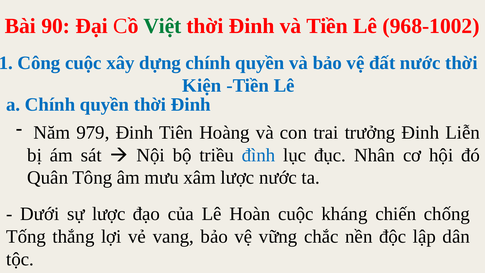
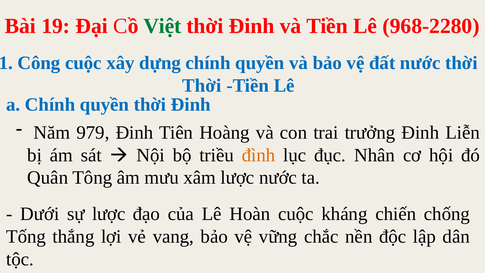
90: 90 -> 19
968-1002: 968-1002 -> 968-2280
Kiện at (202, 86): Kiện -> Thời
đình colour: blue -> orange
